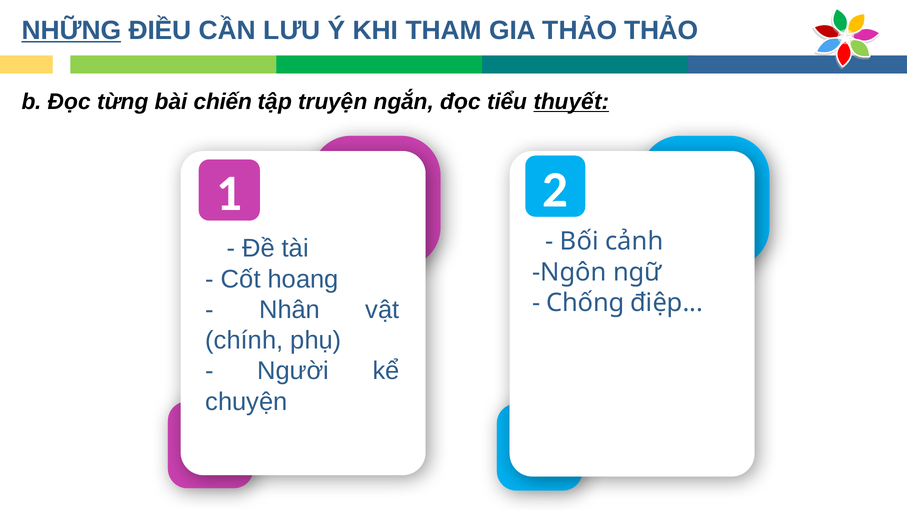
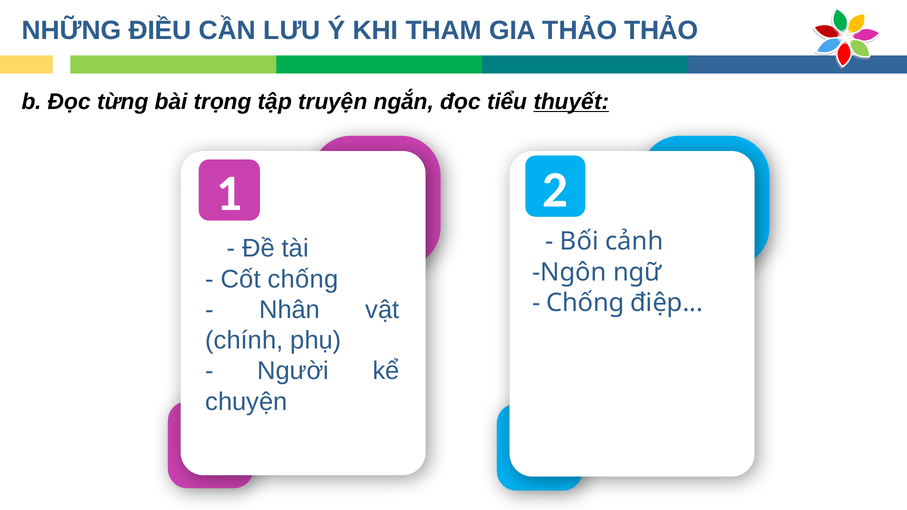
NHỮNG underline: present -> none
chiến: chiến -> trọng
Cốt hoang: hoang -> chống
